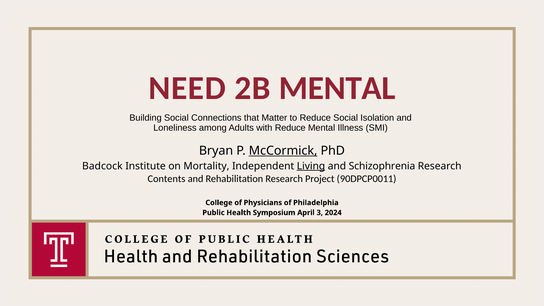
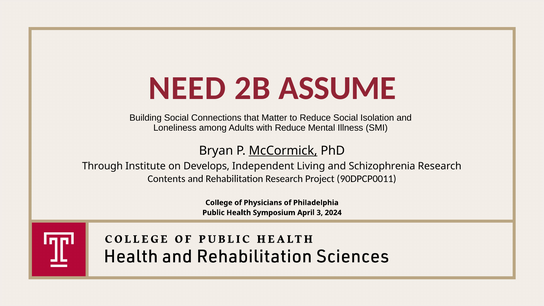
2B MENTAL: MENTAL -> ASSUME
Badcock: Badcock -> Through
Mortality: Mortality -> Develops
Living underline: present -> none
